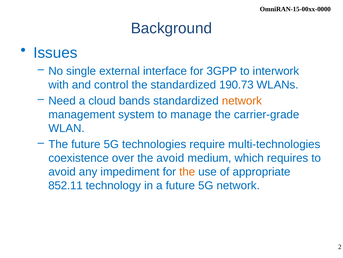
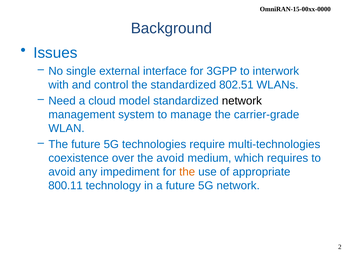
190.73: 190.73 -> 802.51
bands: bands -> model
network at (242, 101) colour: orange -> black
852.11: 852.11 -> 800.11
